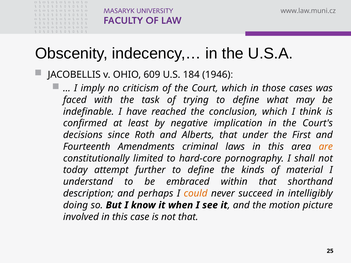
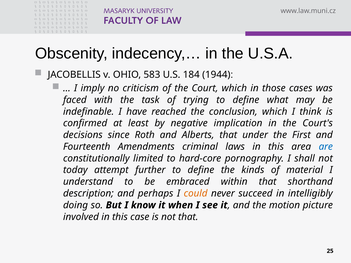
609: 609 -> 583
1946: 1946 -> 1944
are colour: orange -> blue
